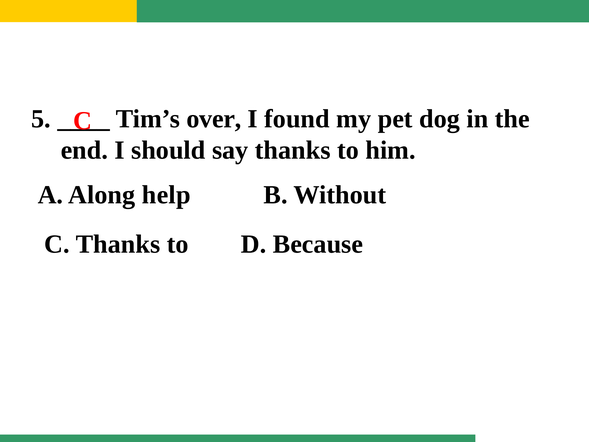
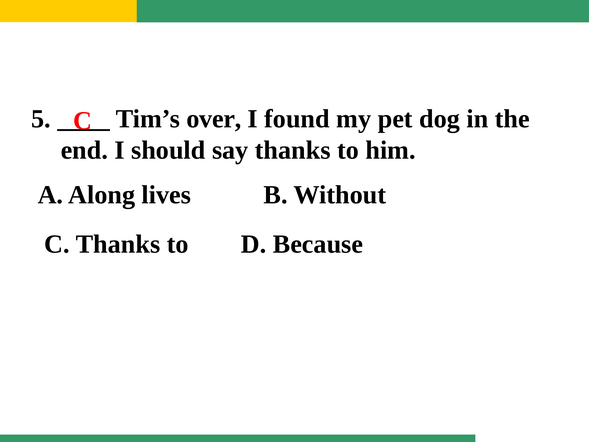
help: help -> lives
